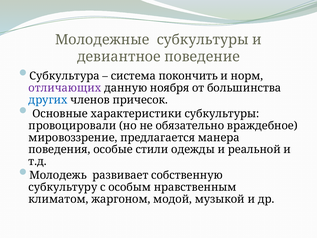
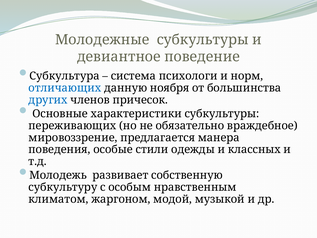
покончить: покончить -> психологи
отличающих colour: purple -> blue
провоцировали: провоцировали -> переживающих
реальной: реальной -> классных
